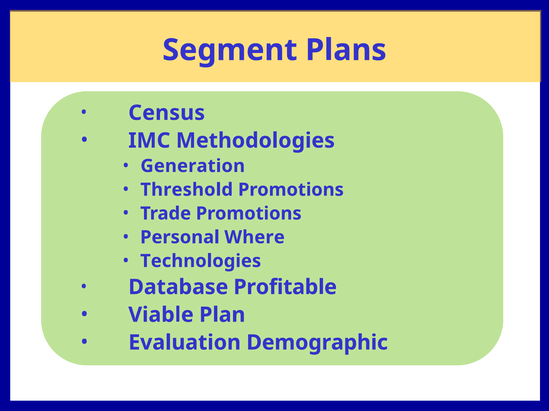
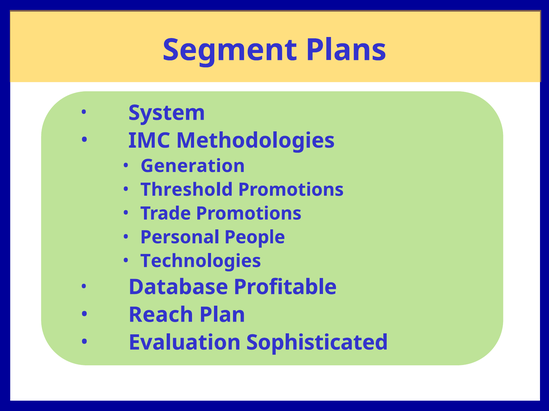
Census: Census -> System
Where: Where -> People
Viable: Viable -> Reach
Demographic: Demographic -> Sophisticated
